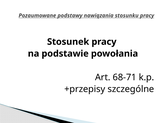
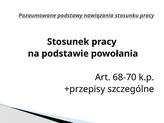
68-71: 68-71 -> 68-70
